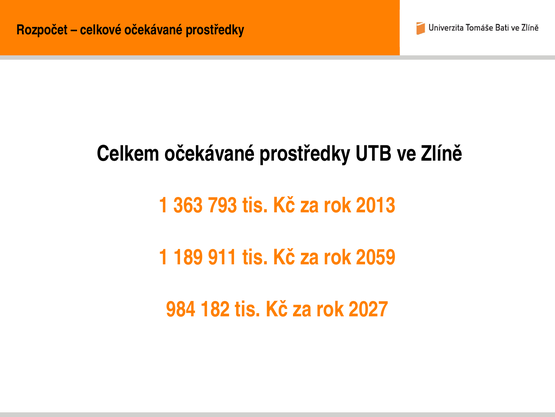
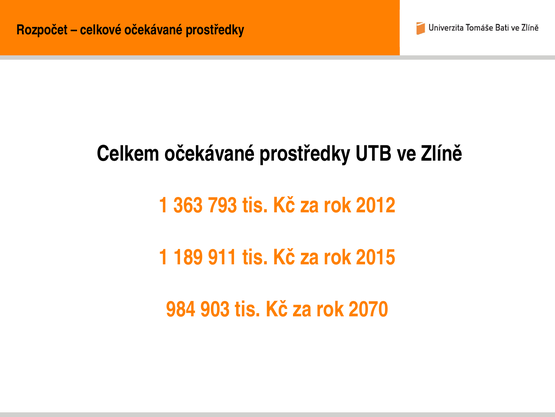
2013: 2013 -> 2012
2059: 2059 -> 2015
182: 182 -> 903
2027: 2027 -> 2070
